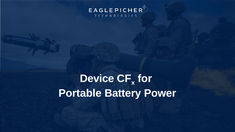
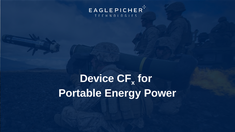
Battery: Battery -> Energy
